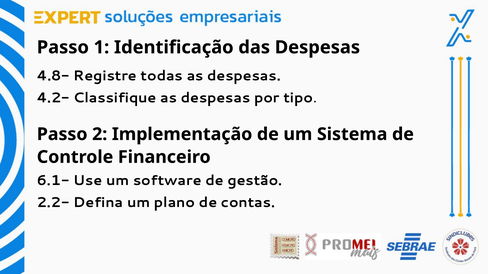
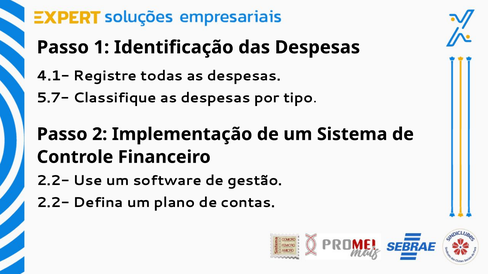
4.8-: 4.8- -> 4.1-
4.2-: 4.2- -> 5.7-
6.1- at (53, 181): 6.1- -> 2.2-
